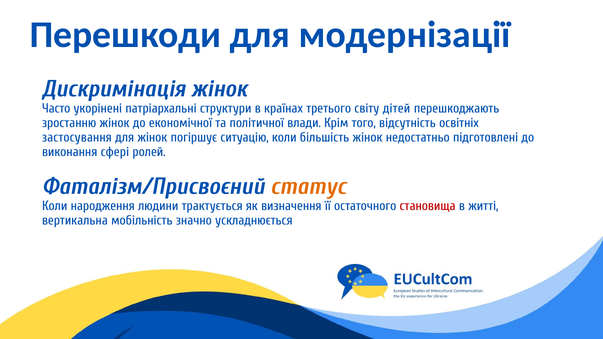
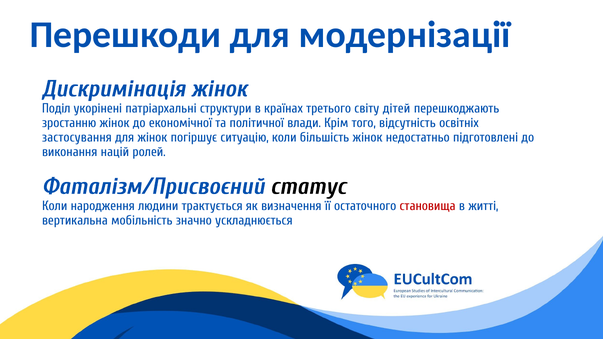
Часто: Часто -> Поділ
сфері: сфері -> націй
статус colour: orange -> black
